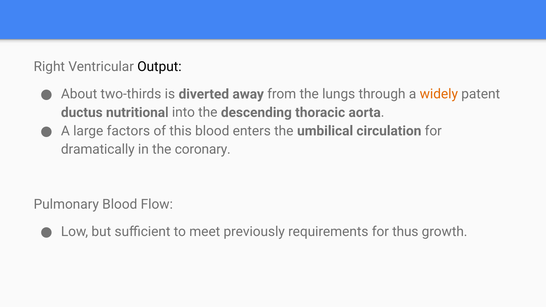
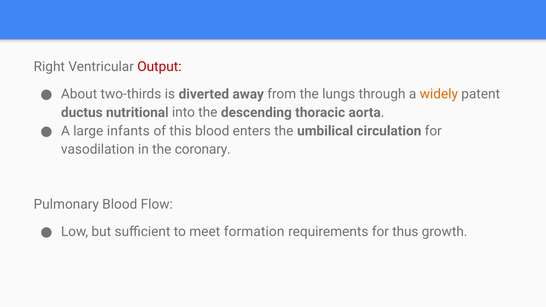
Output colour: black -> red
factors: factors -> infants
dramatically: dramatically -> vasodilation
previously: previously -> formation
